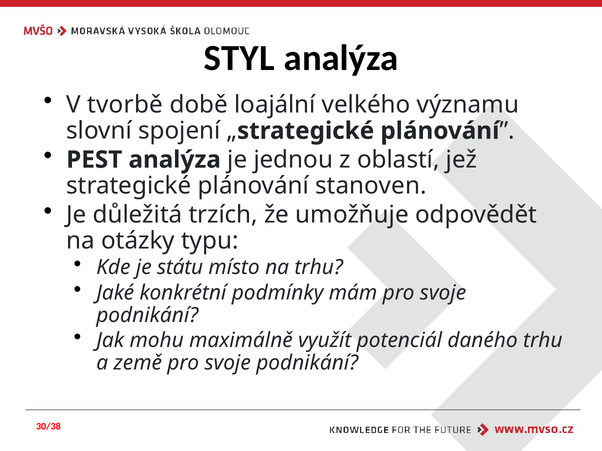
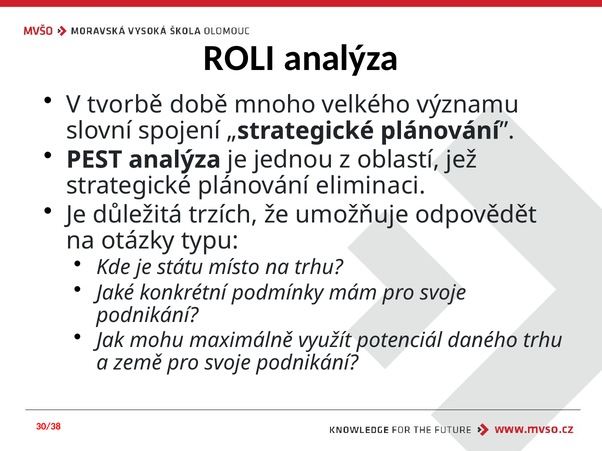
STYL: STYL -> ROLI
loajální: loajální -> mnoho
stanoven: stanoven -> eliminaci
